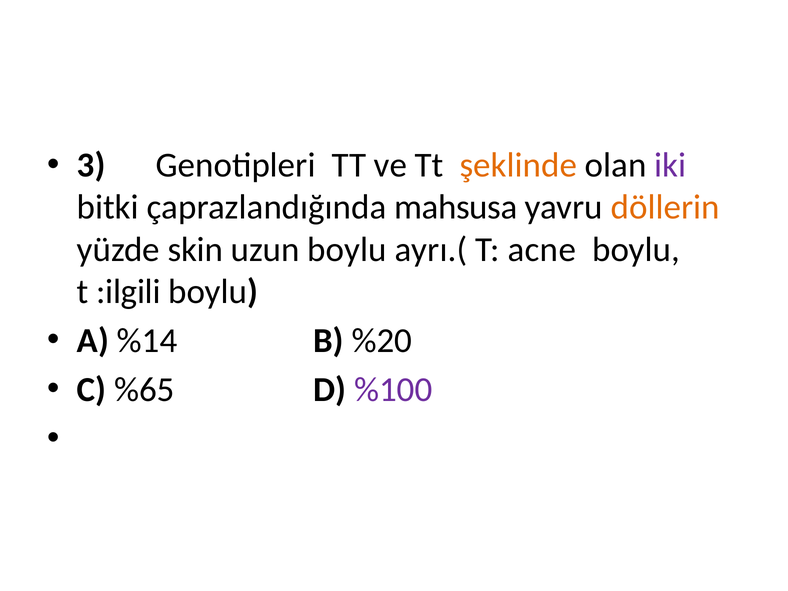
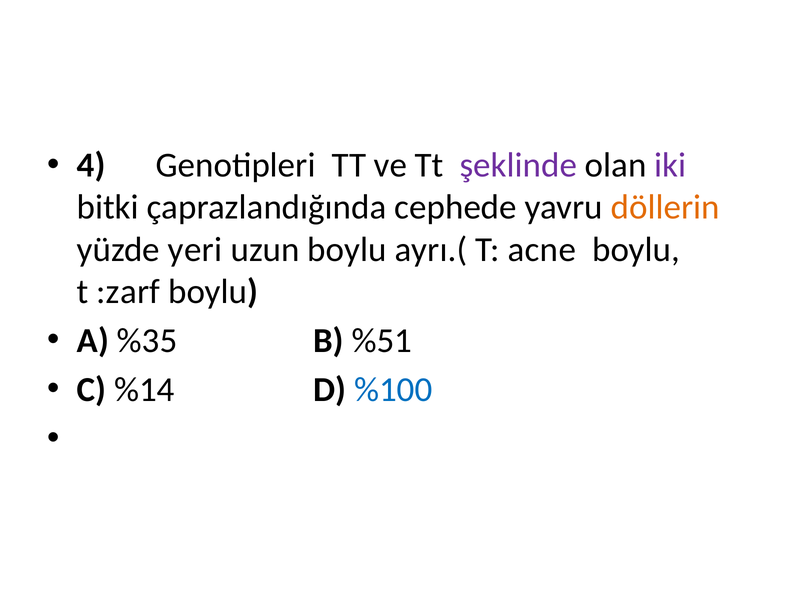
3: 3 -> 4
şeklinde colour: orange -> purple
mahsusa: mahsusa -> cephede
skin: skin -> yeri
:ilgili: :ilgili -> :zarf
%14: %14 -> %35
%20: %20 -> %51
%65: %65 -> %14
%100 colour: purple -> blue
